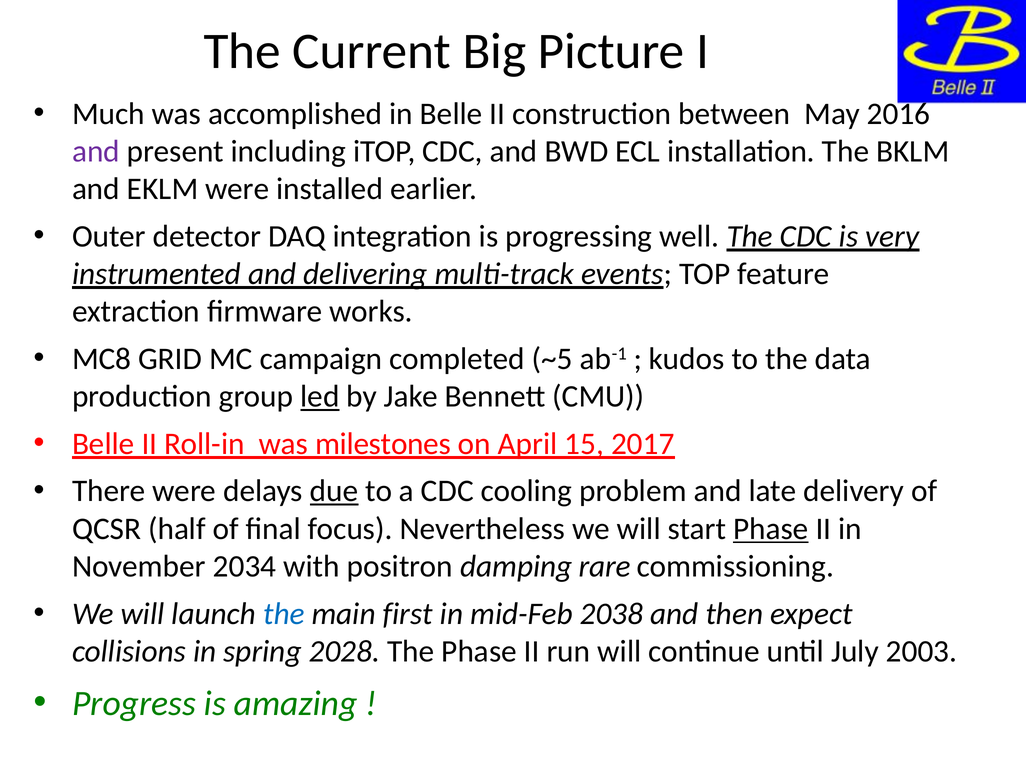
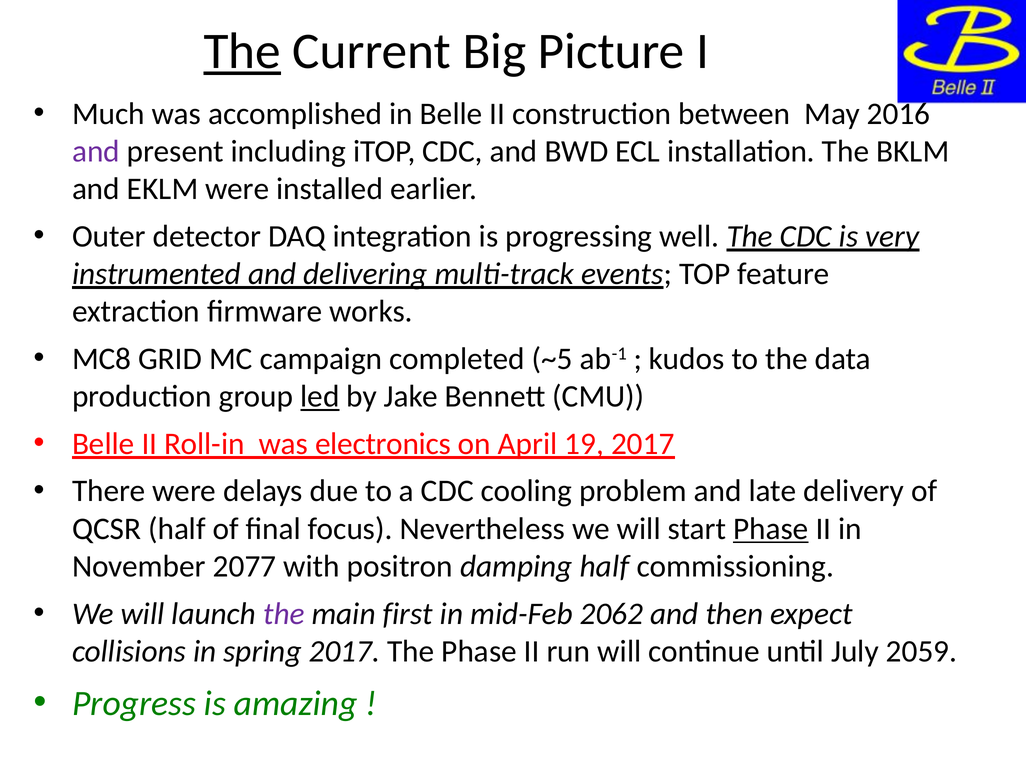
The at (242, 51) underline: none -> present
milestones: milestones -> electronics
15: 15 -> 19
due underline: present -> none
2034: 2034 -> 2077
damping rare: rare -> half
the at (284, 613) colour: blue -> purple
2038: 2038 -> 2062
spring 2028: 2028 -> 2017
2003: 2003 -> 2059
